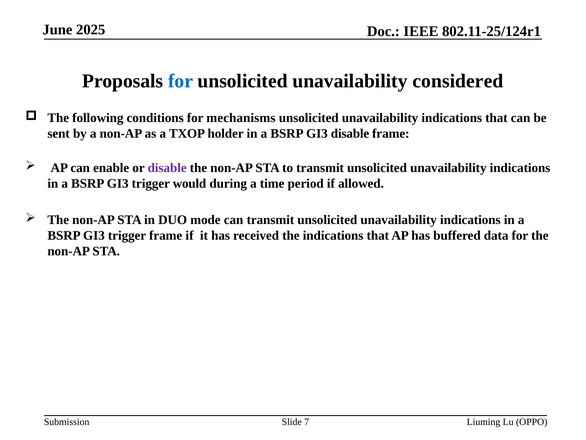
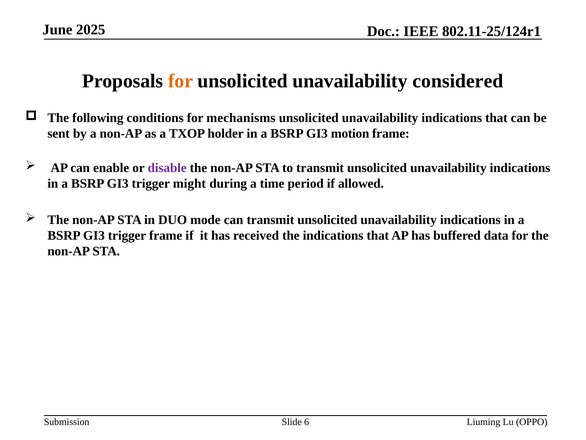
for at (181, 81) colour: blue -> orange
GI3 disable: disable -> motion
would: would -> might
7: 7 -> 6
